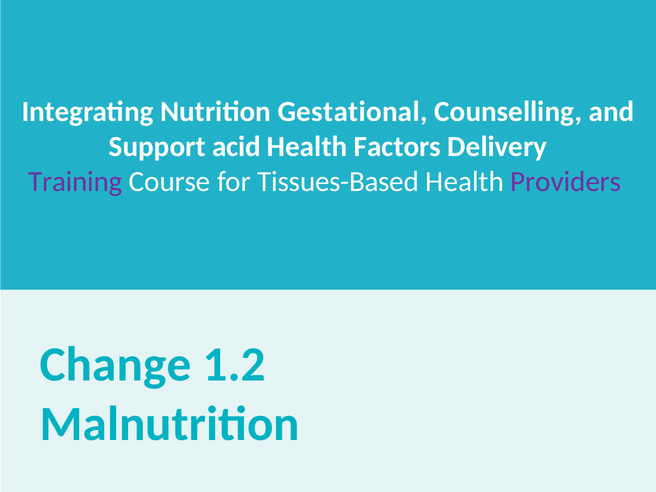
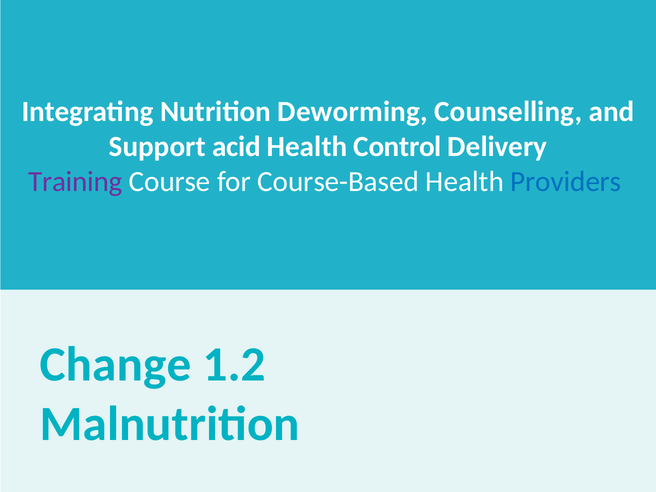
Gestational: Gestational -> Deworming
Factors: Factors -> Control
Tissues-Based: Tissues-Based -> Course-Based
Providers colour: purple -> blue
